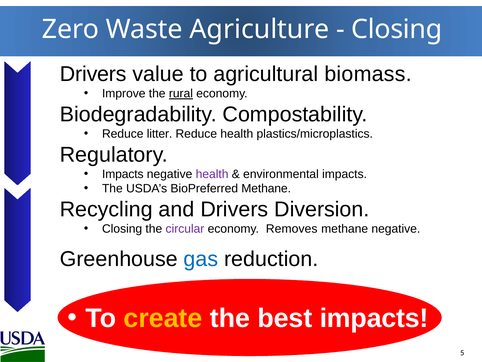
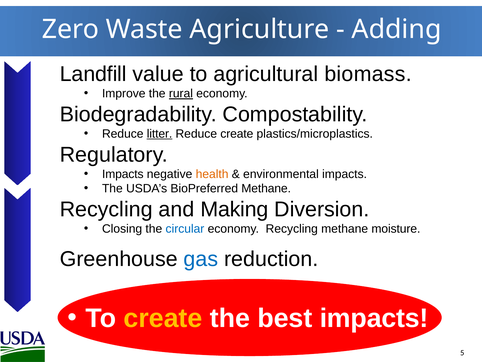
Closing at (397, 29): Closing -> Adding
Drivers at (93, 74): Drivers -> Landfill
litter underline: none -> present
Reduce health: health -> create
health at (212, 174) colour: purple -> orange
and Drivers: Drivers -> Making
circular colour: purple -> blue
economy Removes: Removes -> Recycling
methane negative: negative -> moisture
